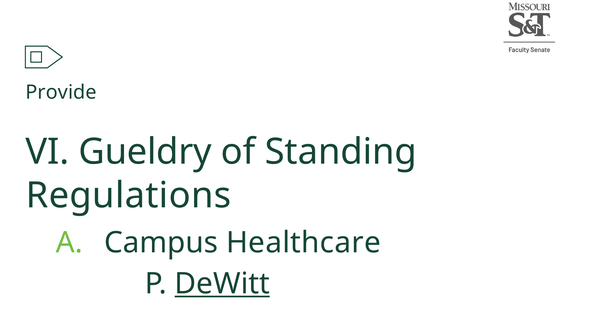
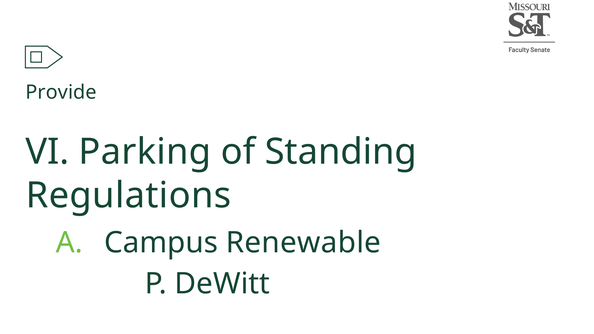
Gueldry: Gueldry -> Parking
Healthcare: Healthcare -> Renewable
DeWitt underline: present -> none
